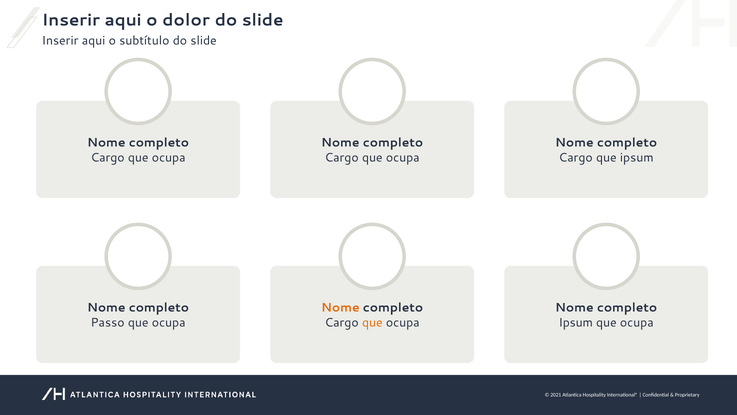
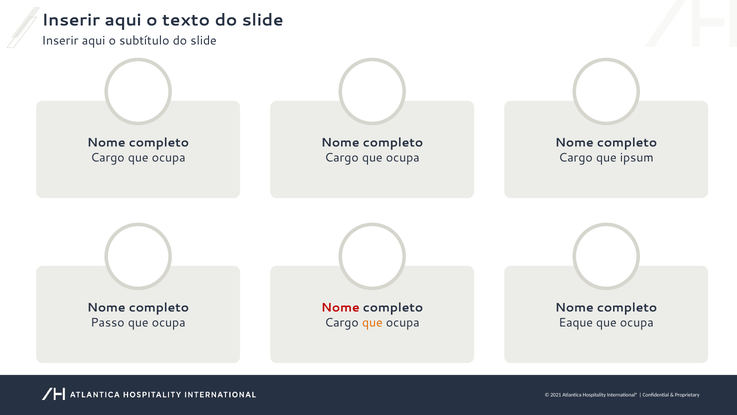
dolor: dolor -> texto
Nome at (340, 308) colour: orange -> red
Ipsum at (576, 322): Ipsum -> Eaque
